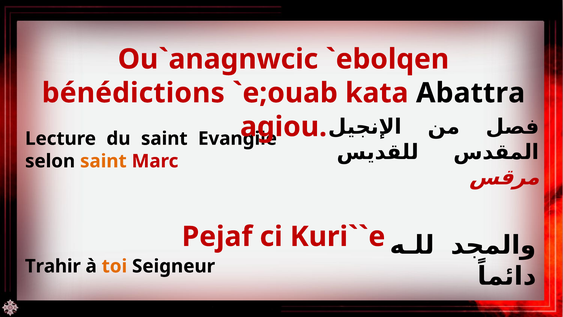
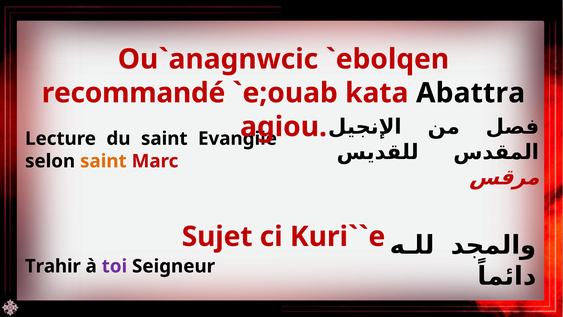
bénédictions: bénédictions -> recommandé
Pejaf: Pejaf -> Sujet
toi colour: orange -> purple
